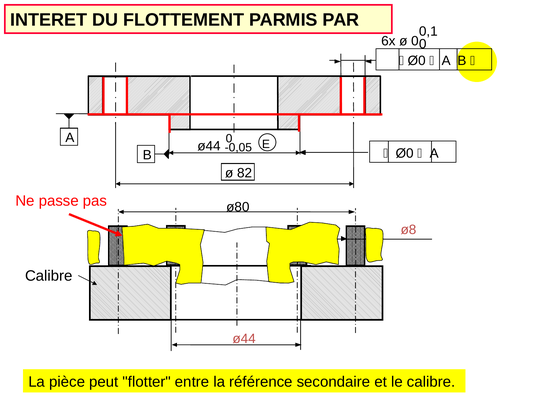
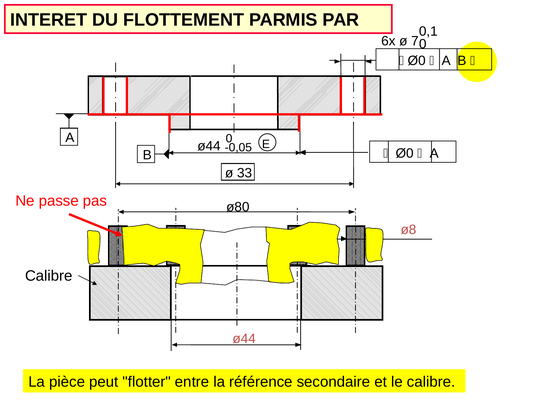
ø 0: 0 -> 7
82: 82 -> 33
